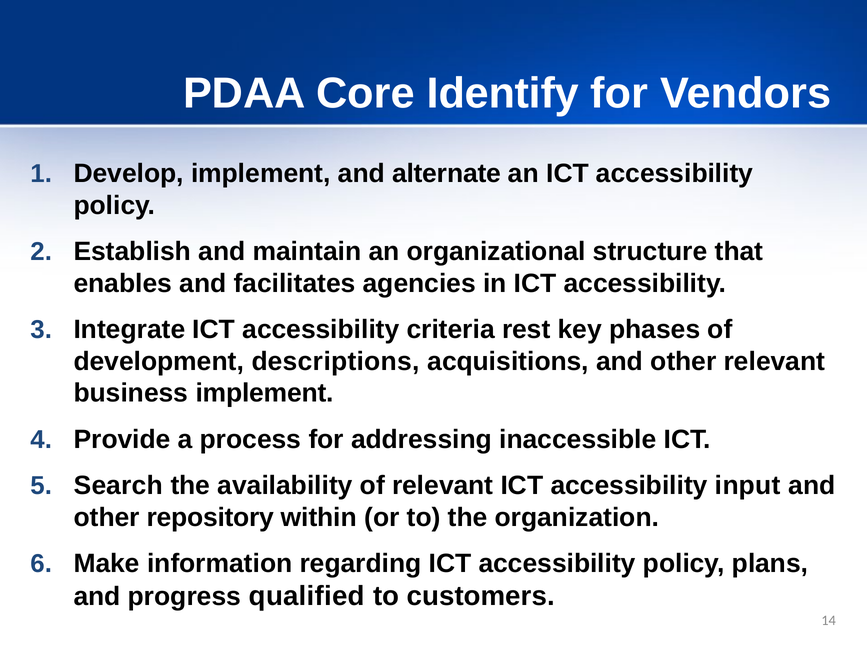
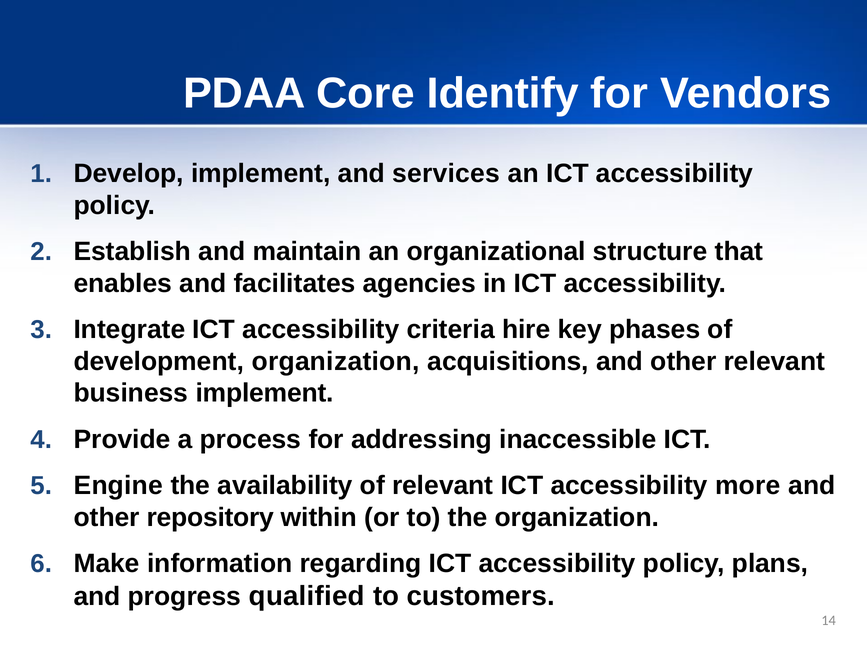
alternate: alternate -> services
rest: rest -> hire
development descriptions: descriptions -> organization
Search: Search -> Engine
input: input -> more
